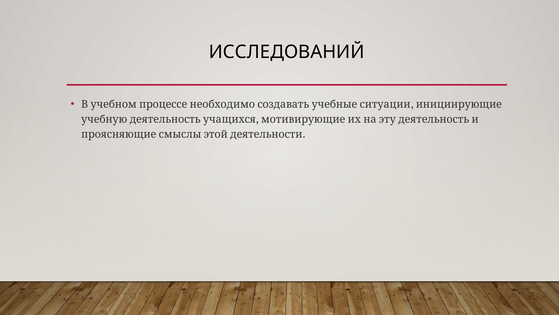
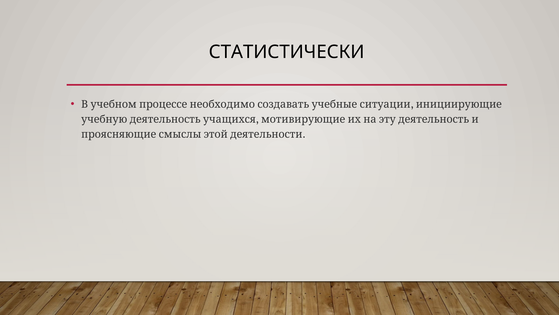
ИССЛЕДОВАНИЙ: ИССЛЕДОВАНИЙ -> СТАТИСТИЧЕСКИ
